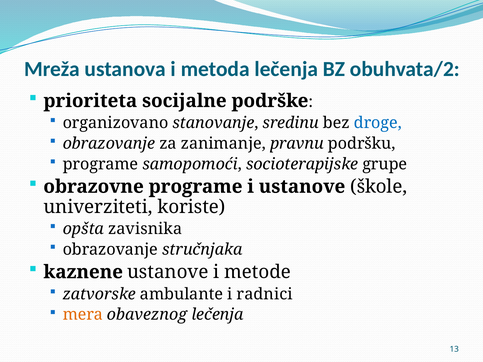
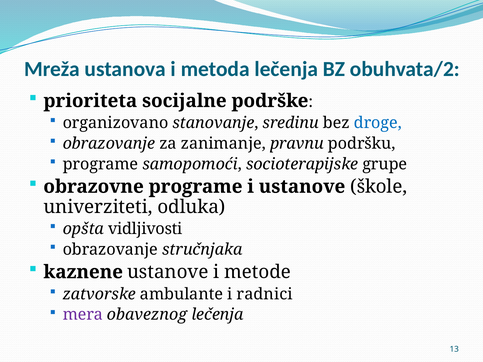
koriste: koriste -> odluka
zavisnika: zavisnika -> vidljivosti
mera colour: orange -> purple
